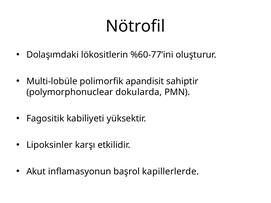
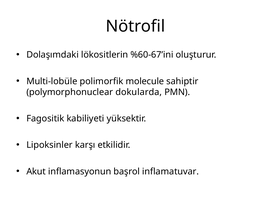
%60-77’ini: %60-77’ini -> %60-67’ini
apandisit: apandisit -> molecule
kapillerlerde: kapillerlerde -> inflamatuvar
